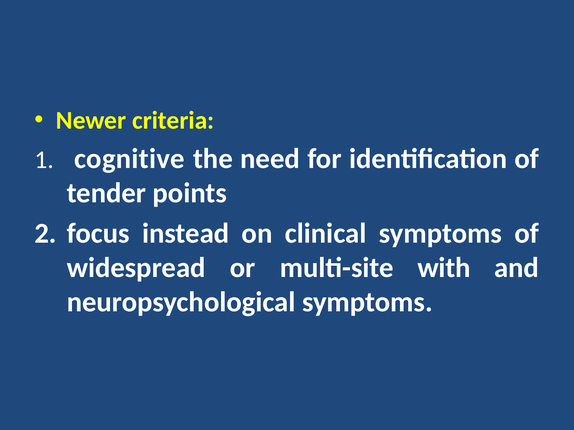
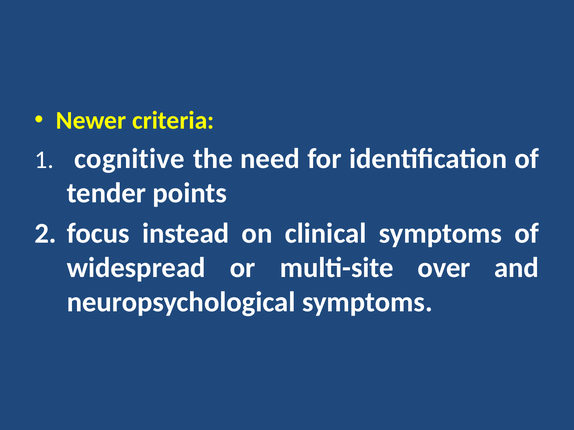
with: with -> over
